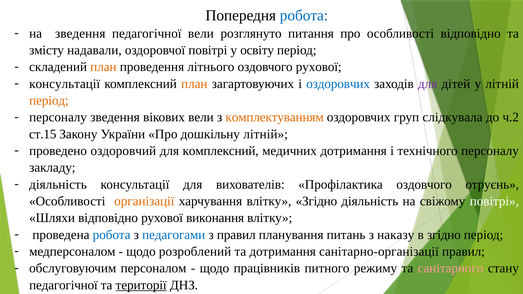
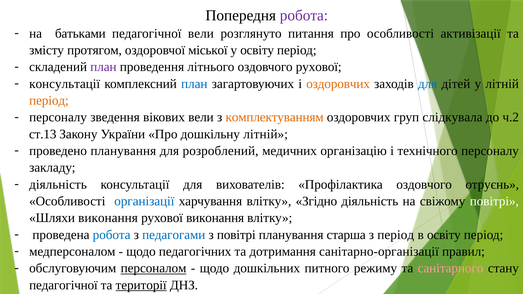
робота at (304, 15) colour: blue -> purple
на зведення: зведення -> батьками
особливості відповідно: відповідно -> активізації
надавали: надавали -> протягом
оздоровчої повітрі: повітрі -> міської
план at (103, 67) colour: orange -> purple
план at (194, 84) colour: orange -> blue
оздоровчих at (338, 84) colour: blue -> orange
для at (428, 84) colour: purple -> blue
ст.15: ст.15 -> ст.13
проведено оздоровчий: оздоровчий -> планування
для комплексний: комплексний -> розроблений
медичних дотримання: дотримання -> організацію
організації colour: orange -> blue
Шляхи відповідно: відповідно -> виконання
з правил: правил -> повітрі
питань: питань -> старша
з наказу: наказу -> період
в згідно: згідно -> освіту
розроблений: розроблений -> педагогічних
персоналом underline: none -> present
працівників: працівників -> дошкільних
